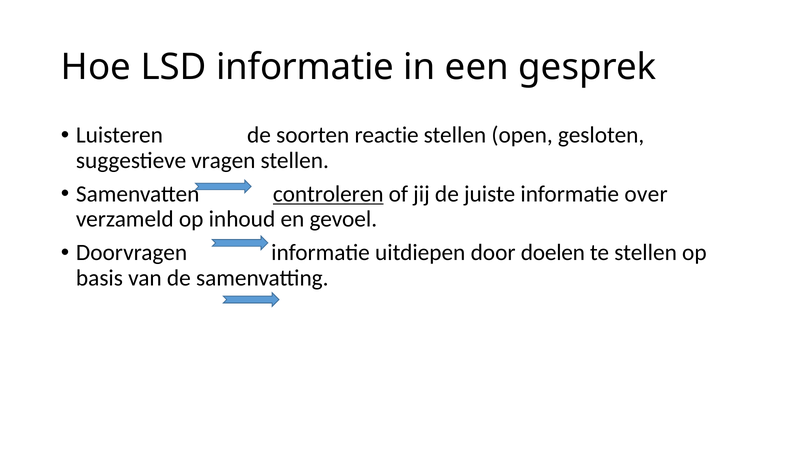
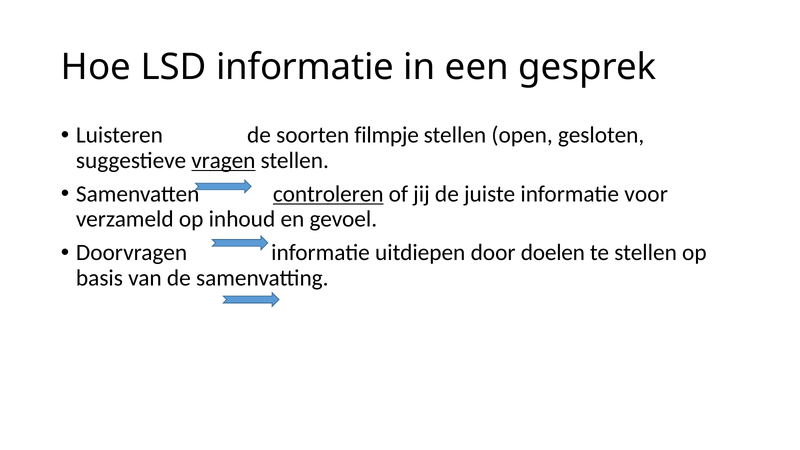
reactie: reactie -> filmpje
vragen underline: none -> present
over: over -> voor
